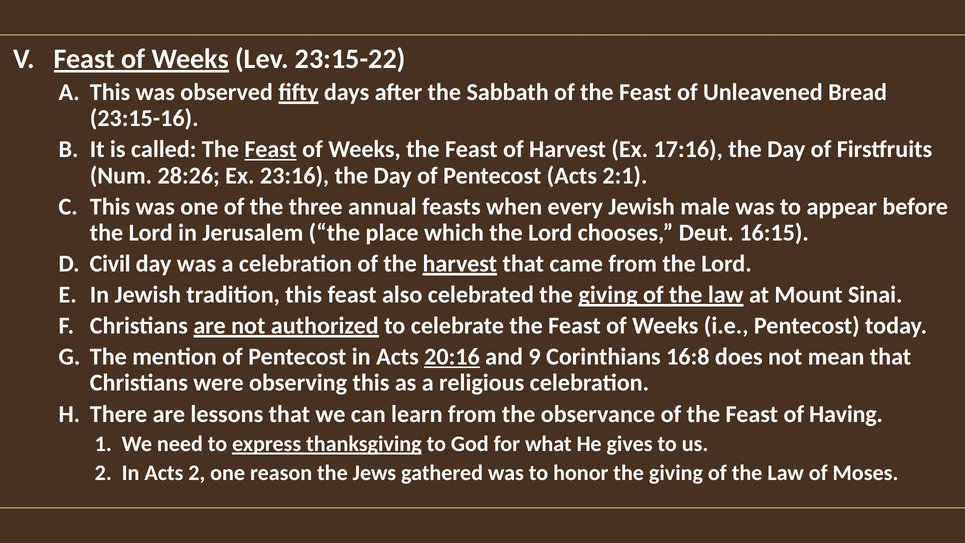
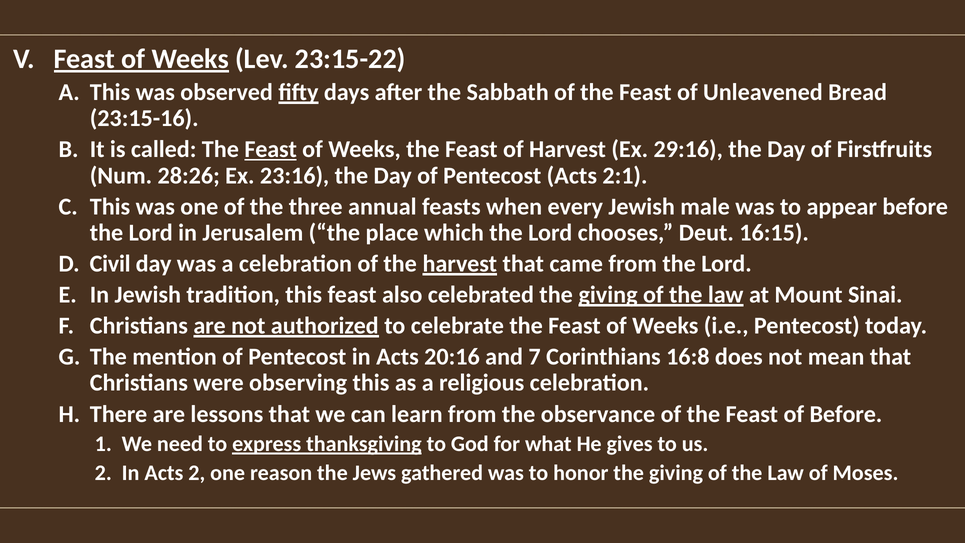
17:16: 17:16 -> 29:16
20:16 underline: present -> none
9: 9 -> 7
of Having: Having -> Before
